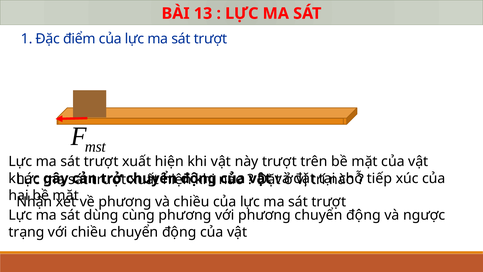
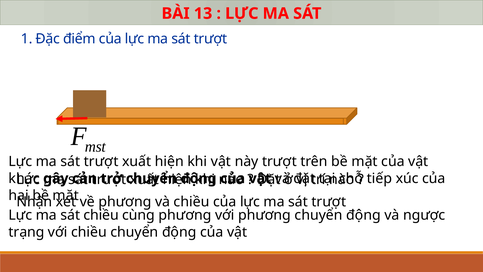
sát dùng: dùng -> chiều
